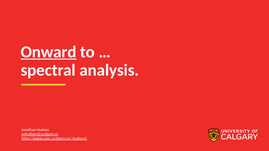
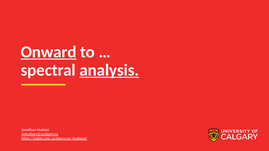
analysis underline: none -> present
